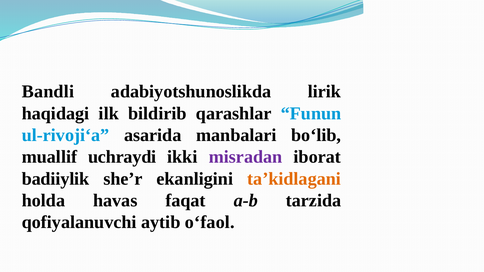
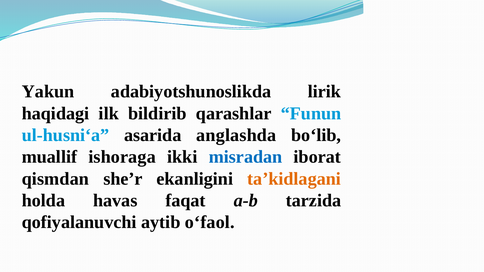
Bandli: Bandli -> Yakun
ul-rivoji‘a: ul-rivoji‘a -> ul-husni‘a
manbalari: manbalari -> anglashda
uchraydi: uchraydi -> ishoraga
misradan colour: purple -> blue
badiiylik: badiiylik -> qismdan
